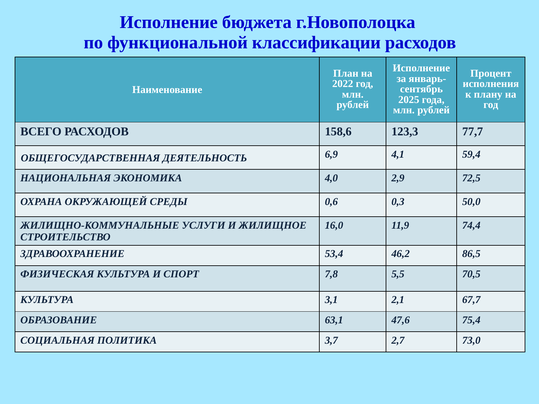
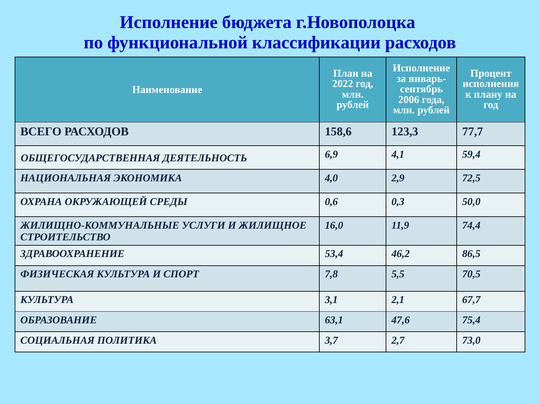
2025: 2025 -> 2006
